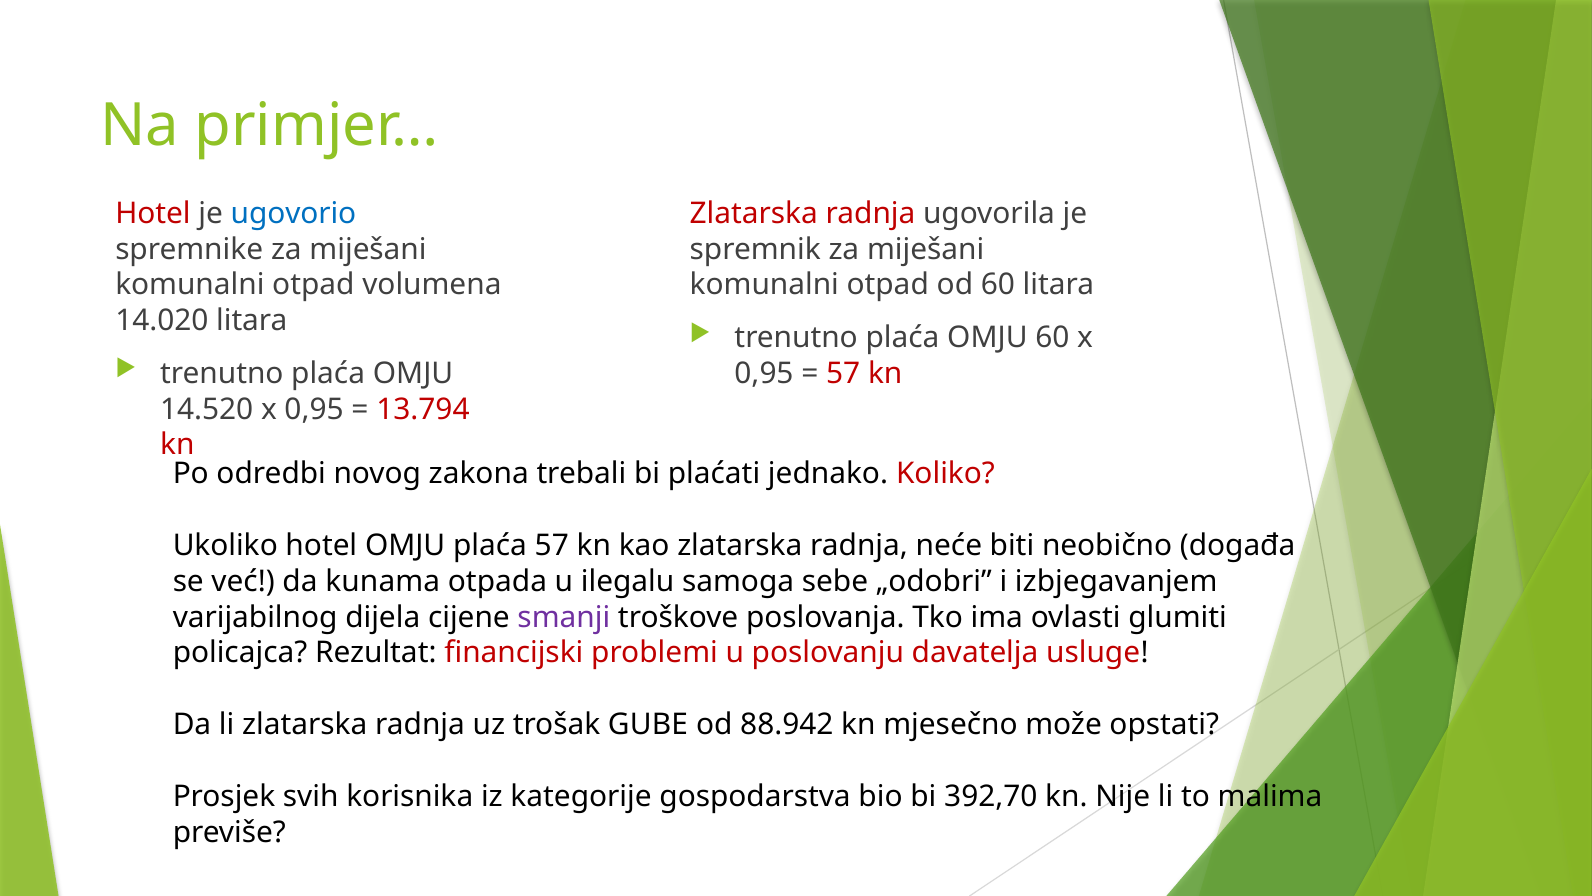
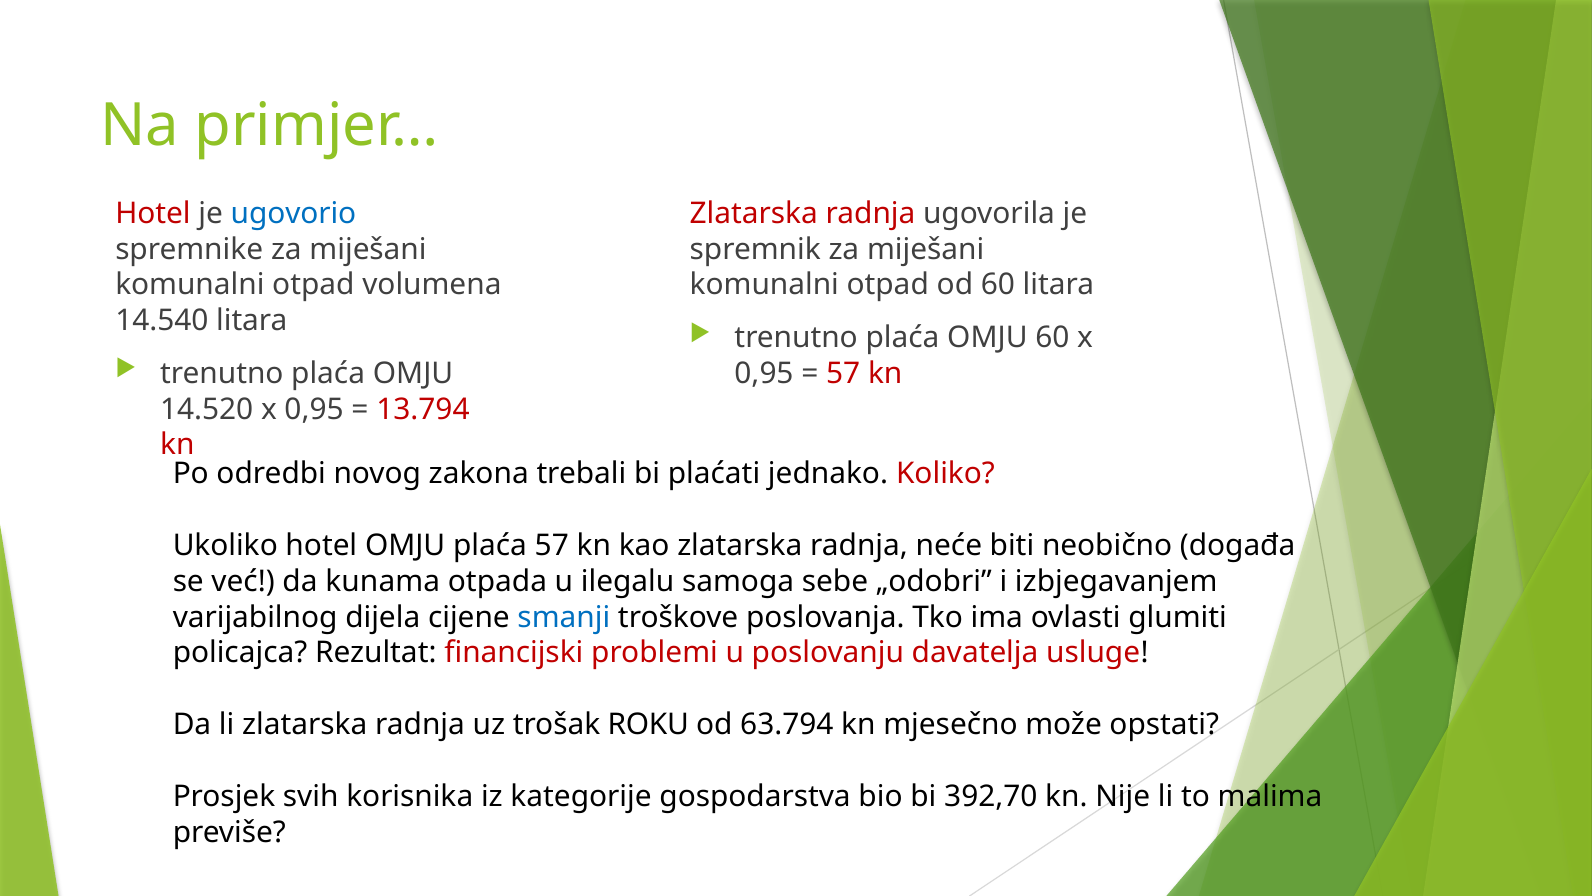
14.020: 14.020 -> 14.540
smanji colour: purple -> blue
GUBE: GUBE -> ROKU
88.942: 88.942 -> 63.794
